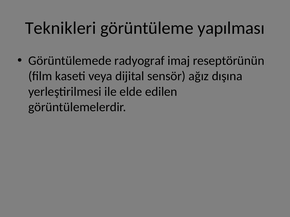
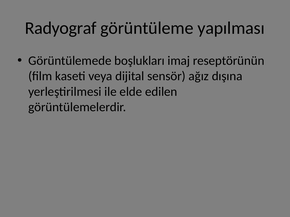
Teknikleri: Teknikleri -> Radyograf
radyograf: radyograf -> boşlukları
